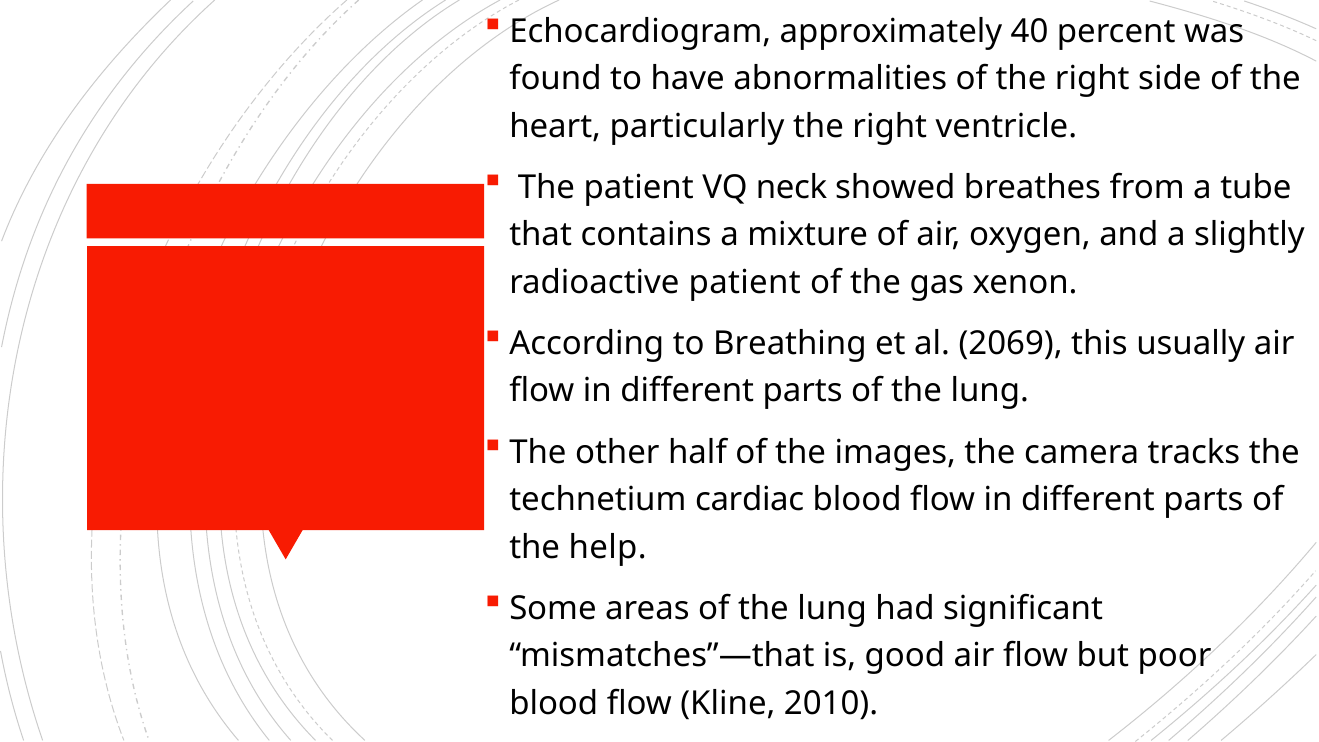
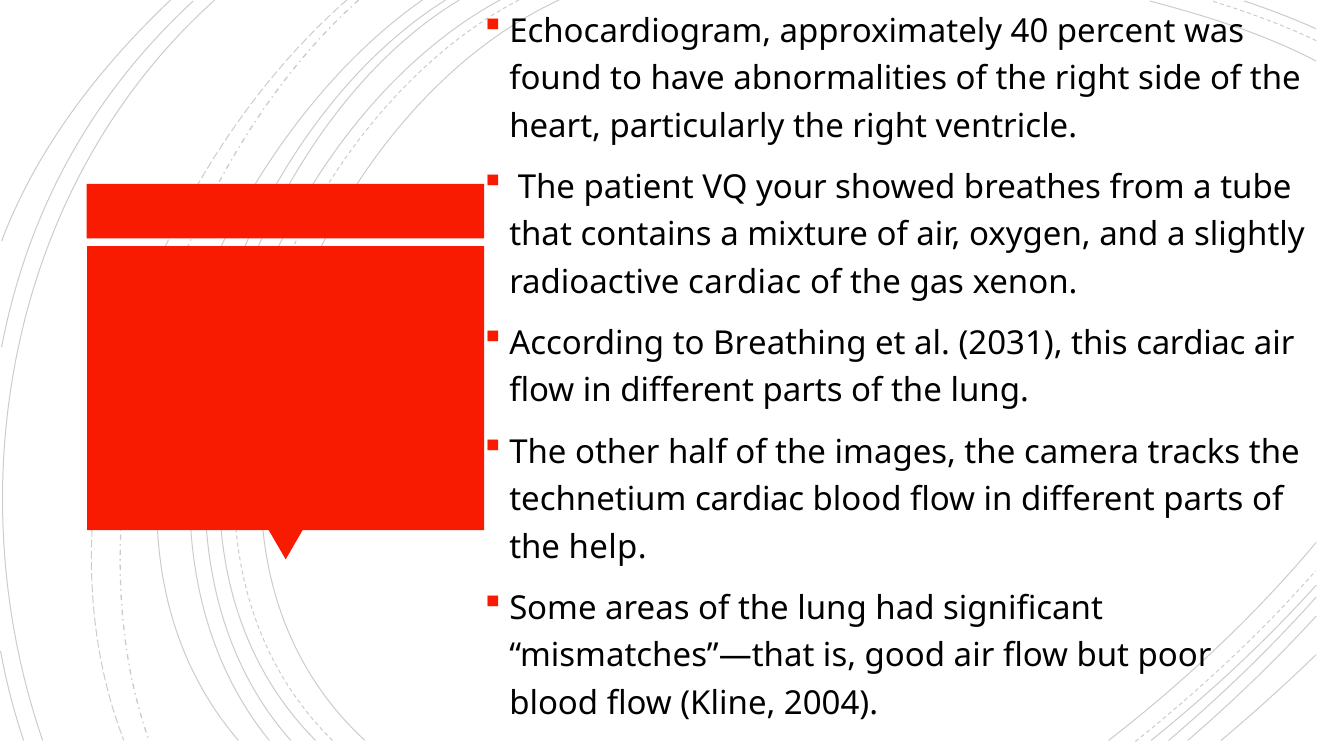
neck: neck -> your
radioactive patient: patient -> cardiac
2069: 2069 -> 2031
this usually: usually -> cardiac
2010: 2010 -> 2004
